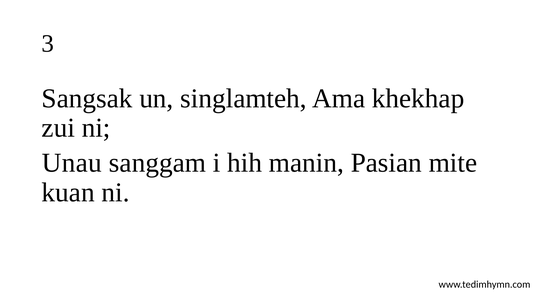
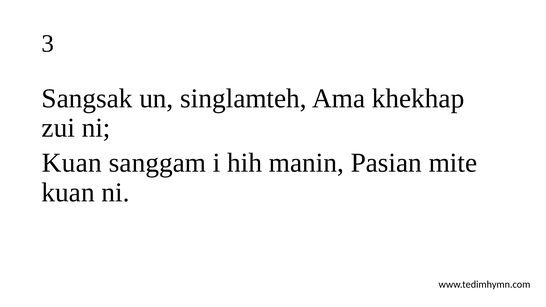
Unau at (72, 163): Unau -> Kuan
